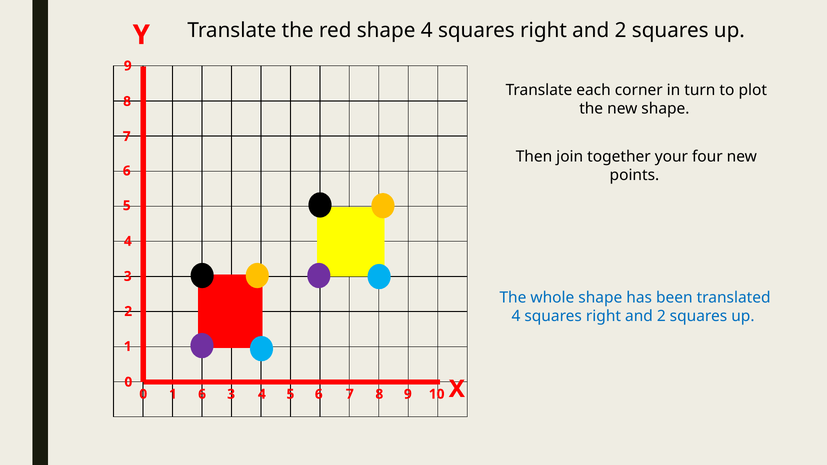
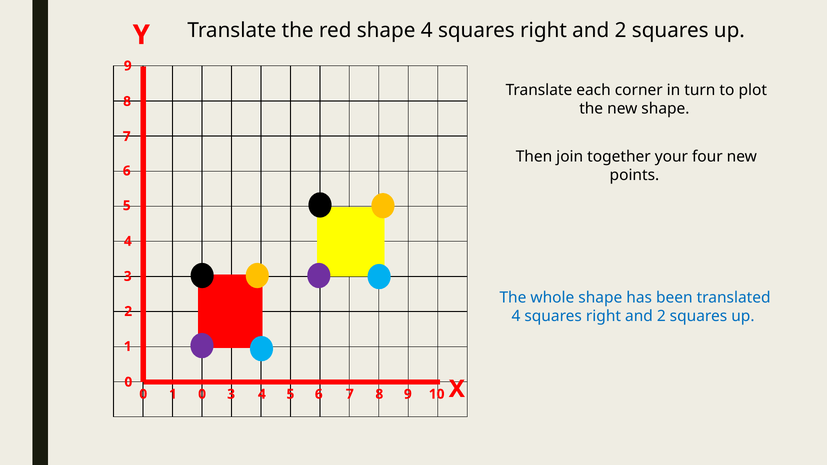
1 6: 6 -> 0
